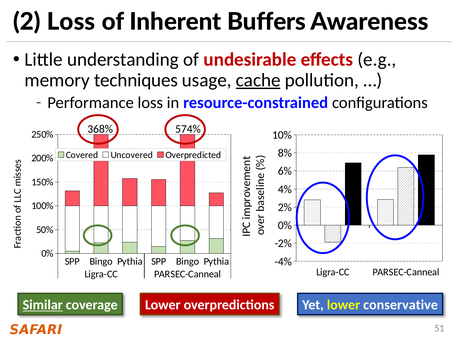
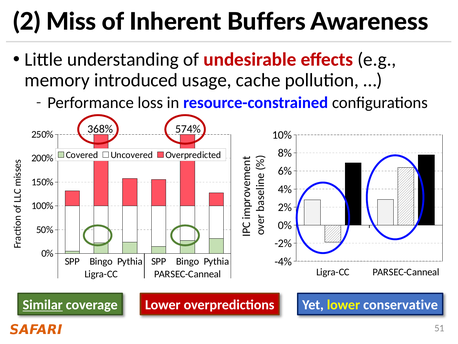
2 Loss: Loss -> Miss
techniques: techniques -> introduced
cache underline: present -> none
